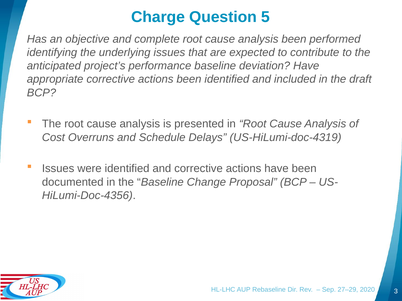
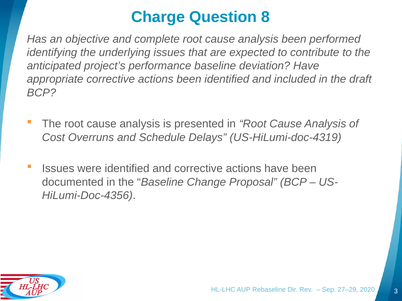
5: 5 -> 8
